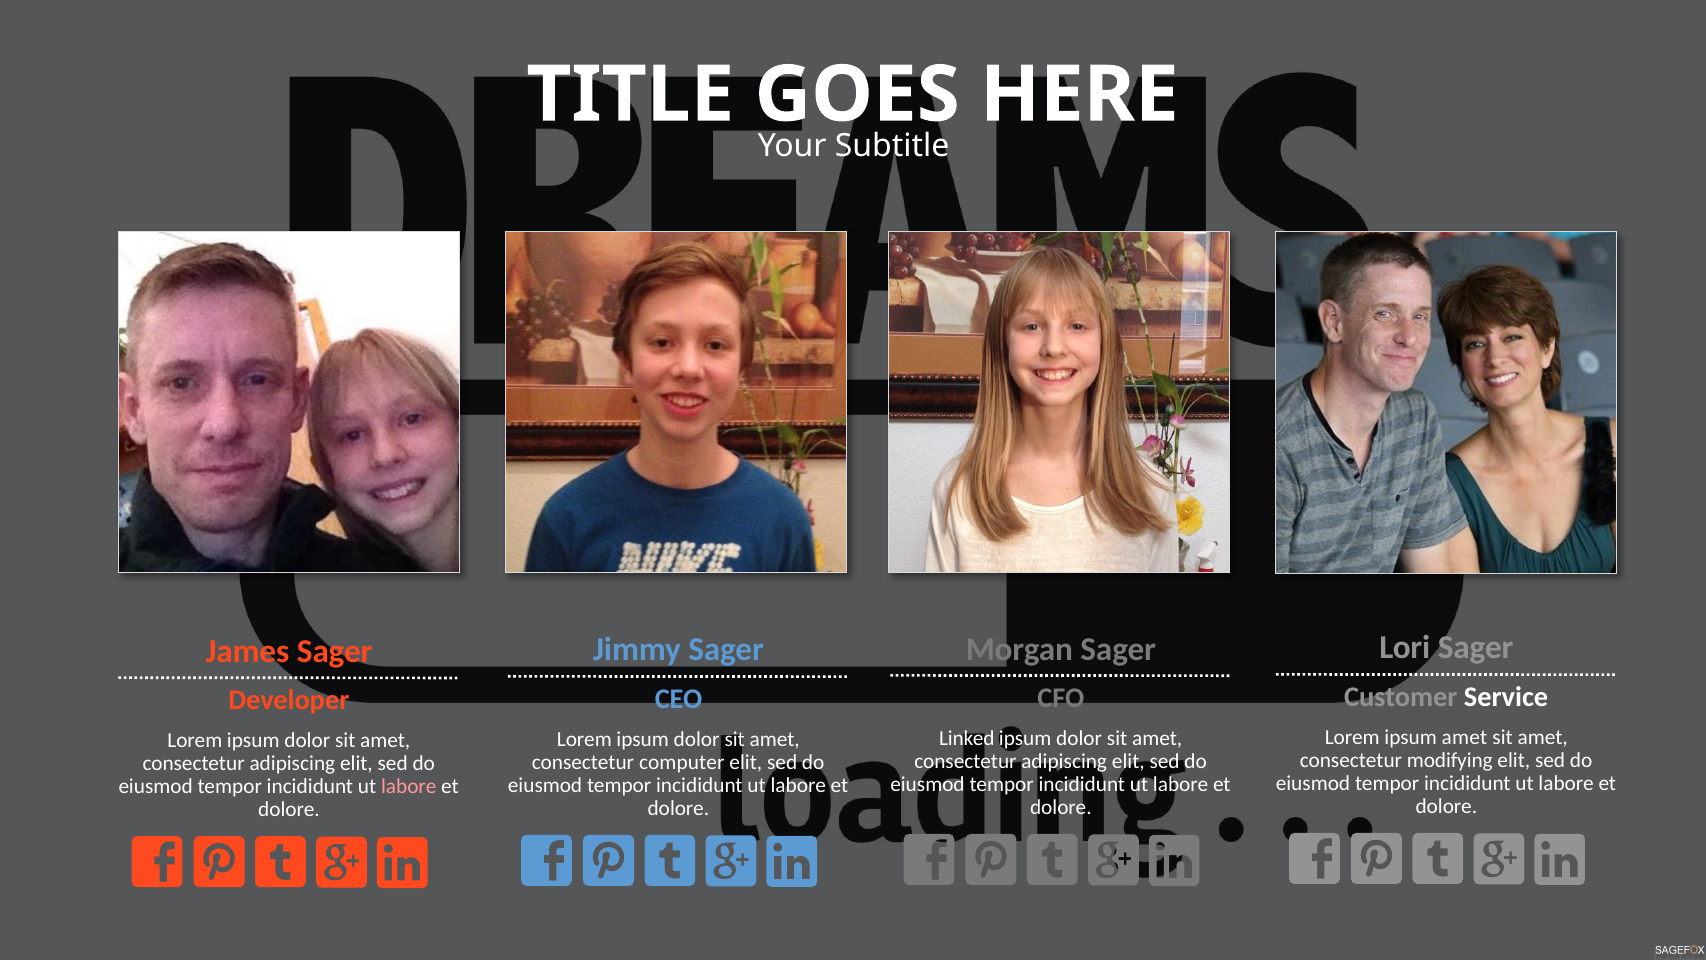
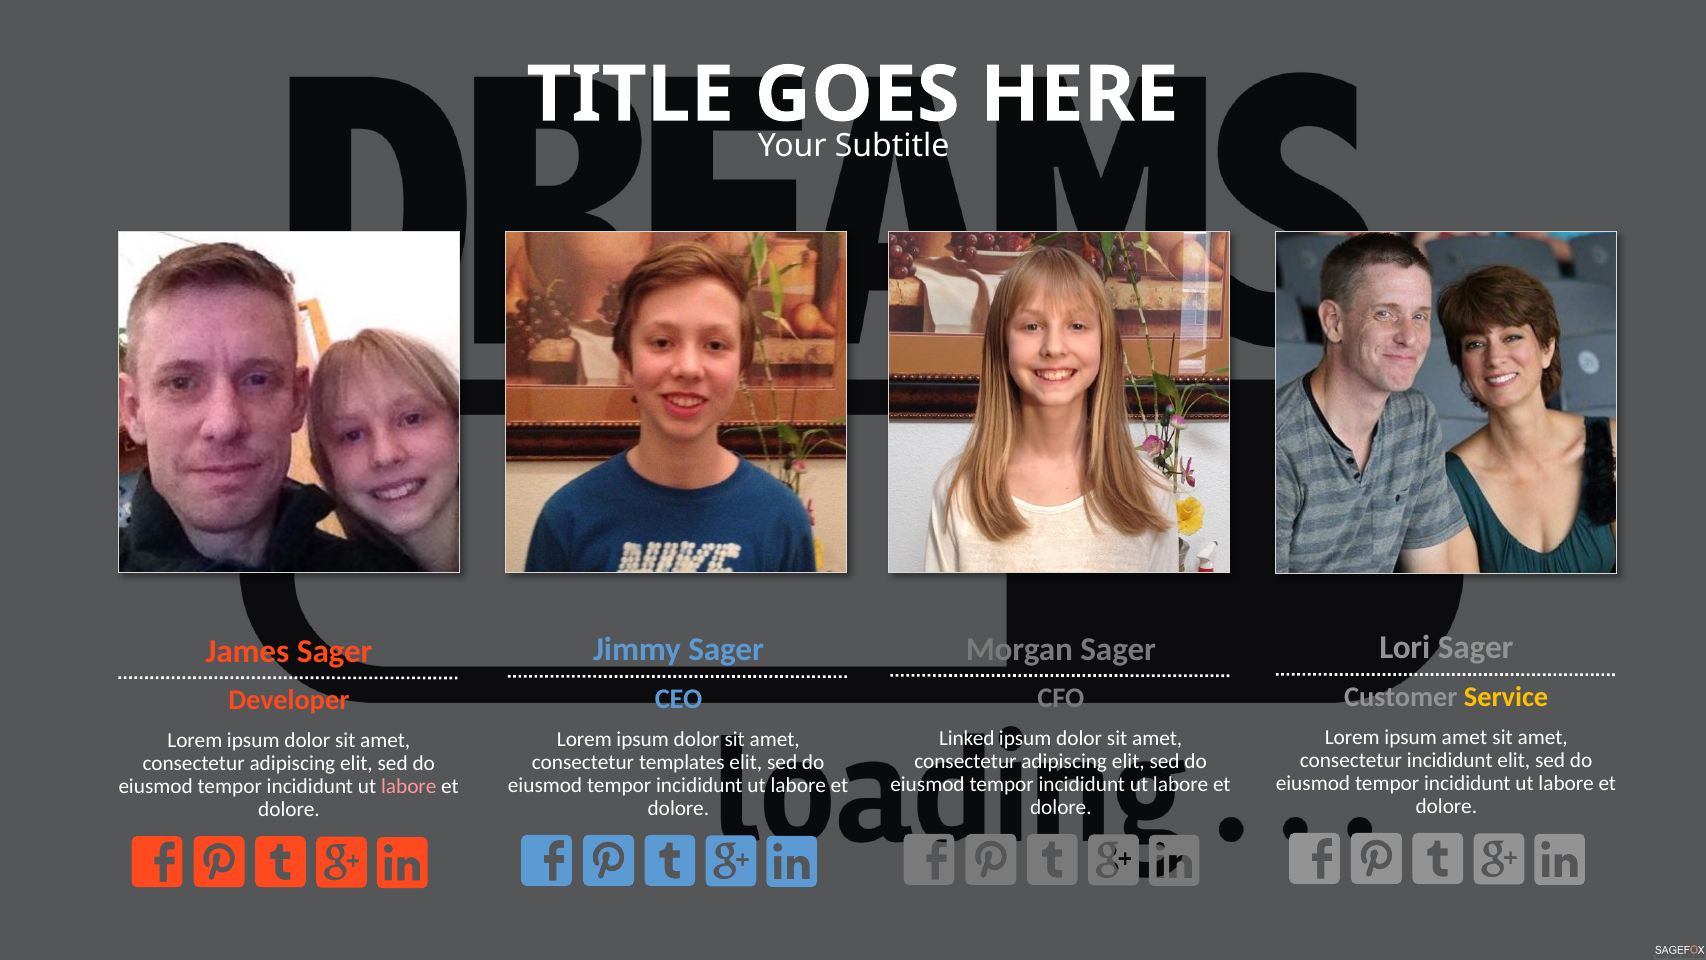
Service colour: white -> yellow
consectetur modifying: modifying -> incididunt
computer: computer -> templates
